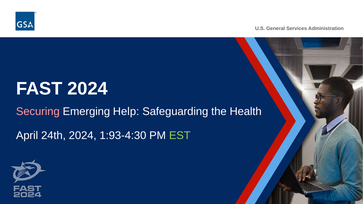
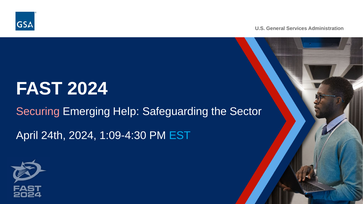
Health: Health -> Sector
1:93-4:30: 1:93-4:30 -> 1:09-4:30
EST colour: light green -> light blue
